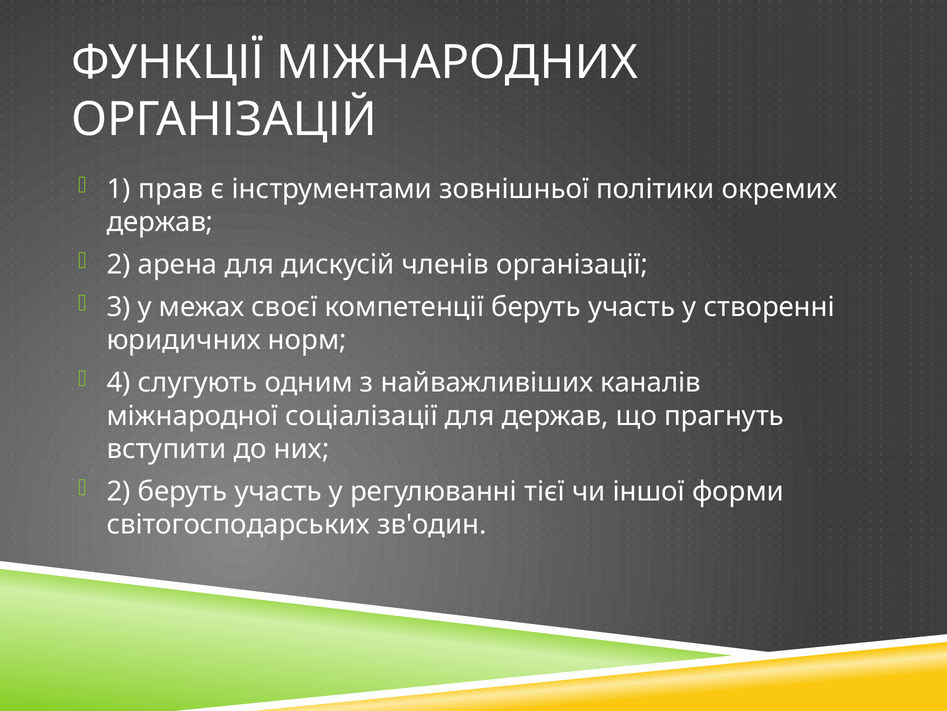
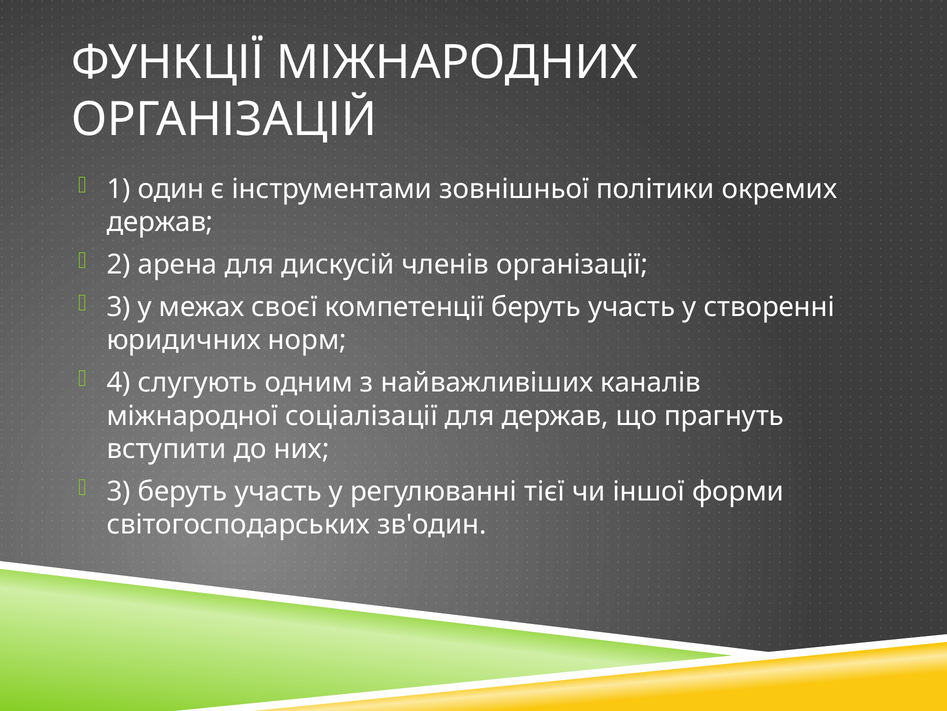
прав: прав -> один
2 at (119, 491): 2 -> 3
